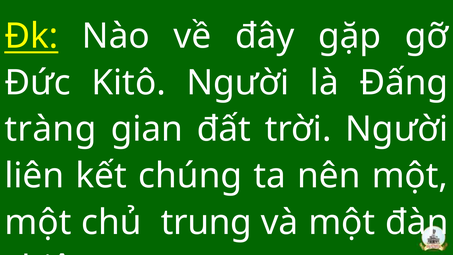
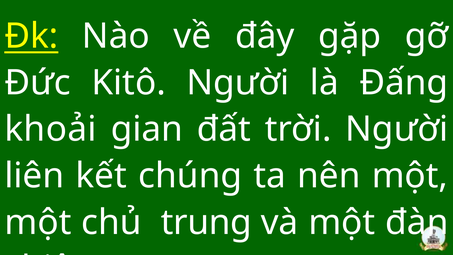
tràng: tràng -> khoải
